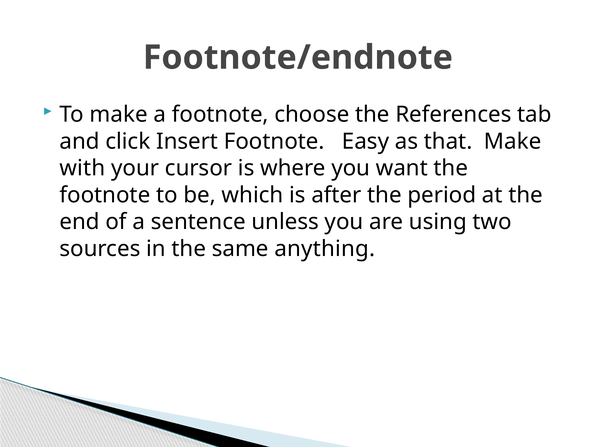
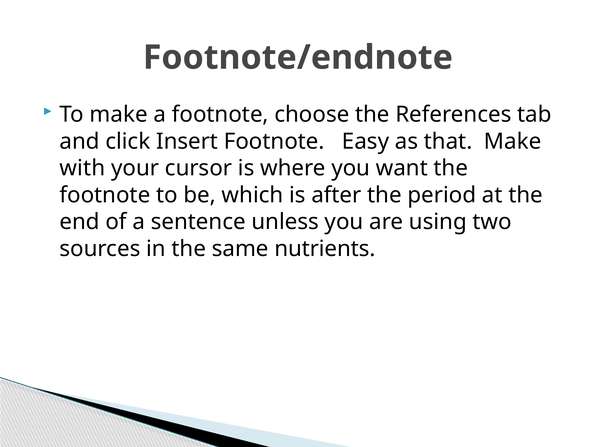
anything: anything -> nutrients
